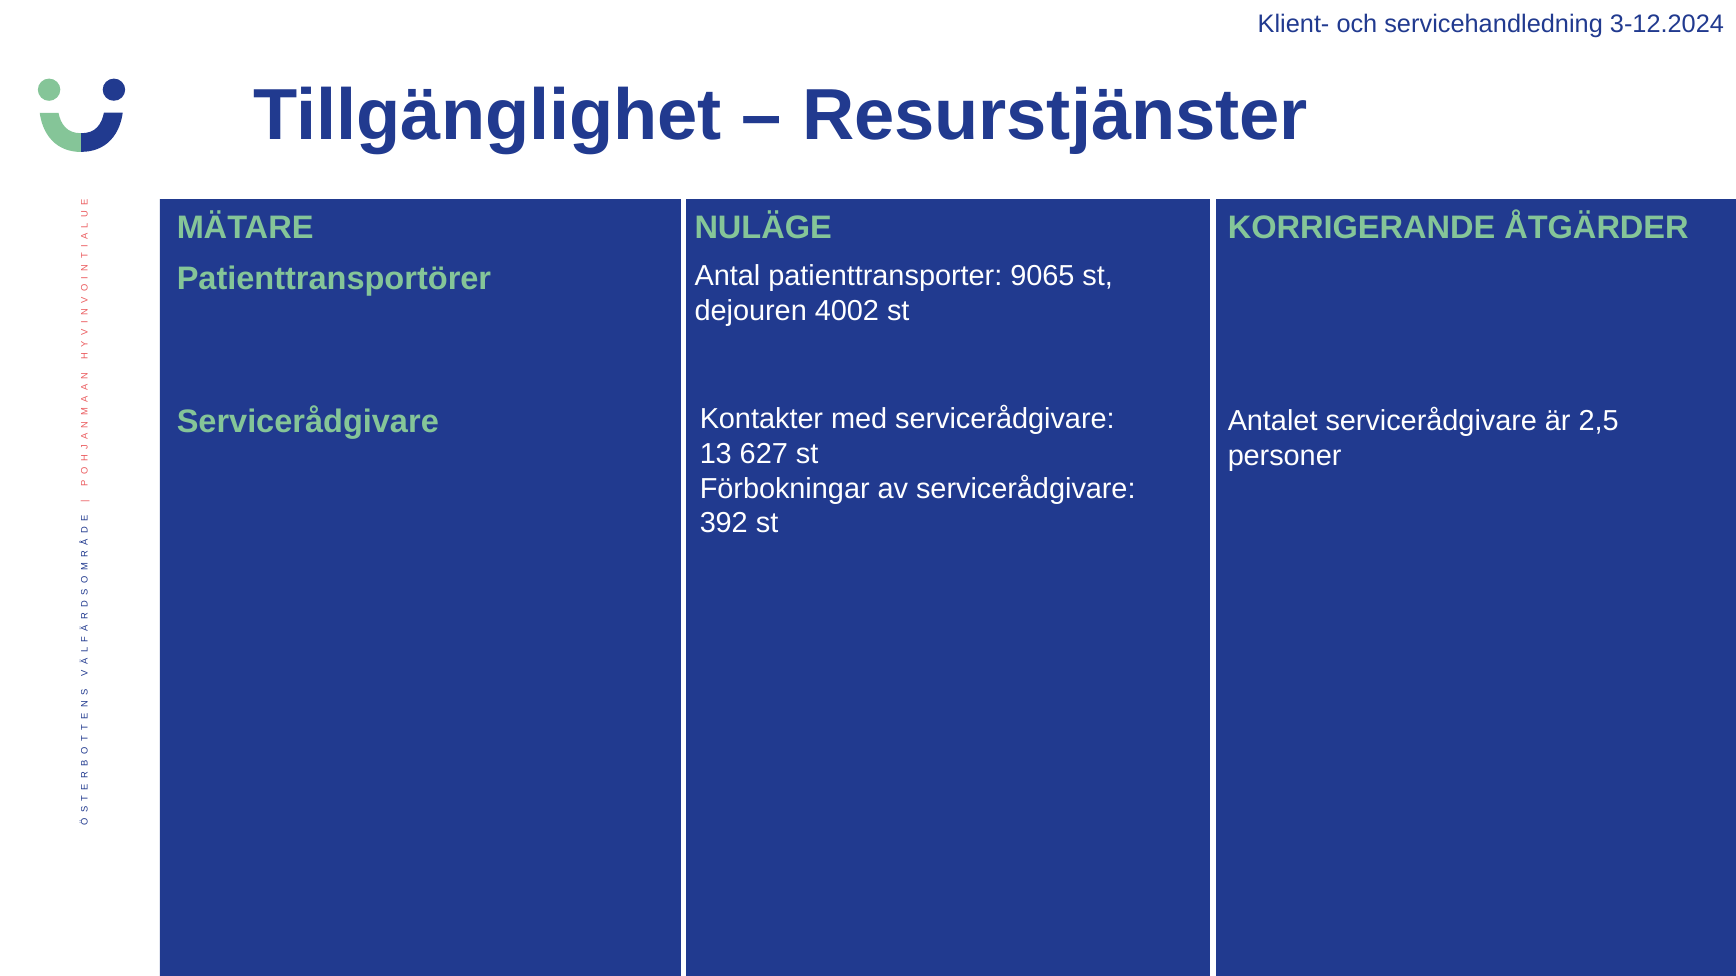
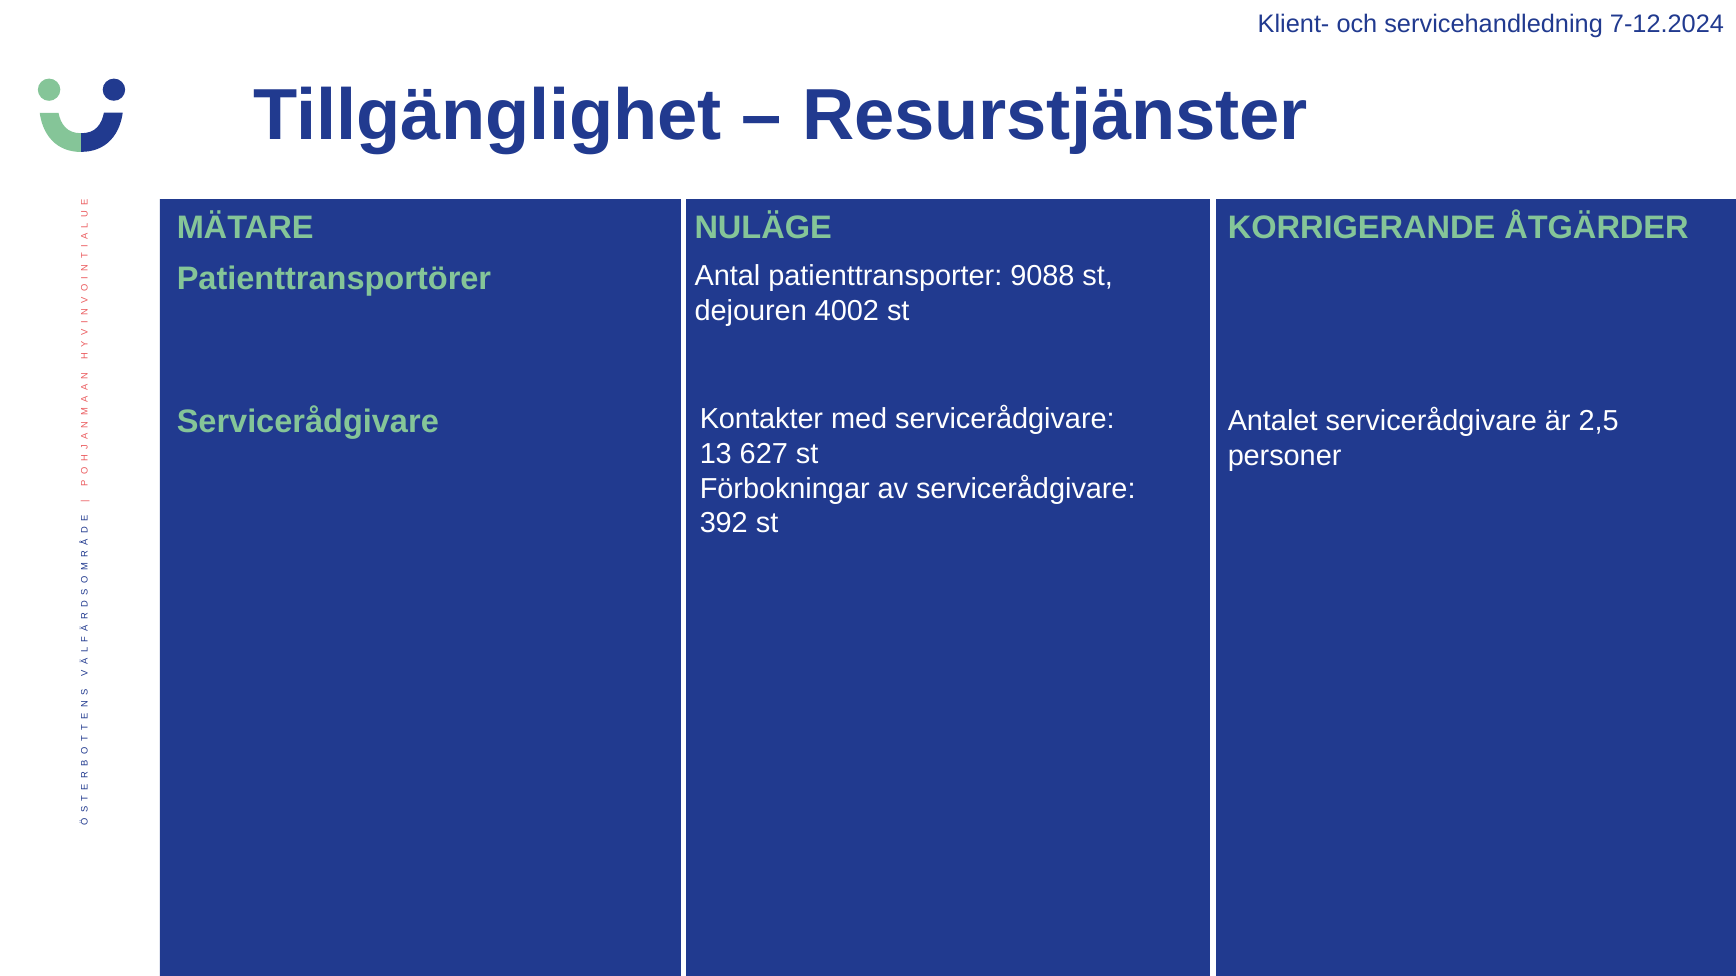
3-12.2024: 3-12.2024 -> 7-12.2024
9065: 9065 -> 9088
